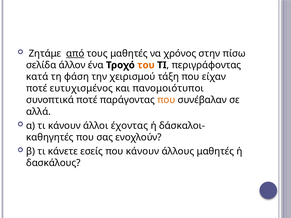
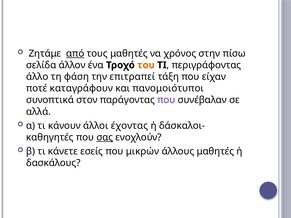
κατά: κατά -> άλλο
χειρισμού: χειρισμού -> επιτραπεί
ευτυχισμένος: ευτυχισμένος -> καταγράφουν
συνοπτικά ποτέ: ποτέ -> στον
που at (166, 100) colour: orange -> purple
σας underline: none -> present
που κάνουν: κάνουν -> μικρών
